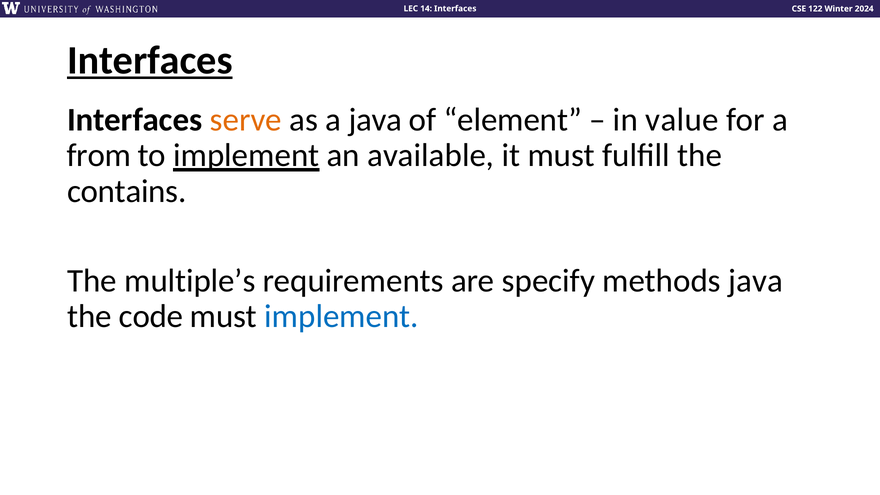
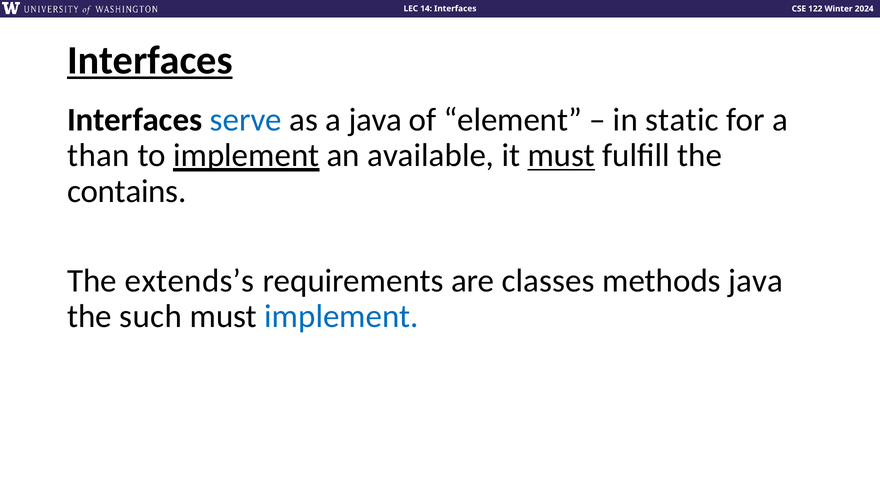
serve colour: orange -> blue
value: value -> static
from: from -> than
must at (561, 156) underline: none -> present
multiple’s: multiple’s -> extends’s
specify: specify -> classes
code: code -> such
